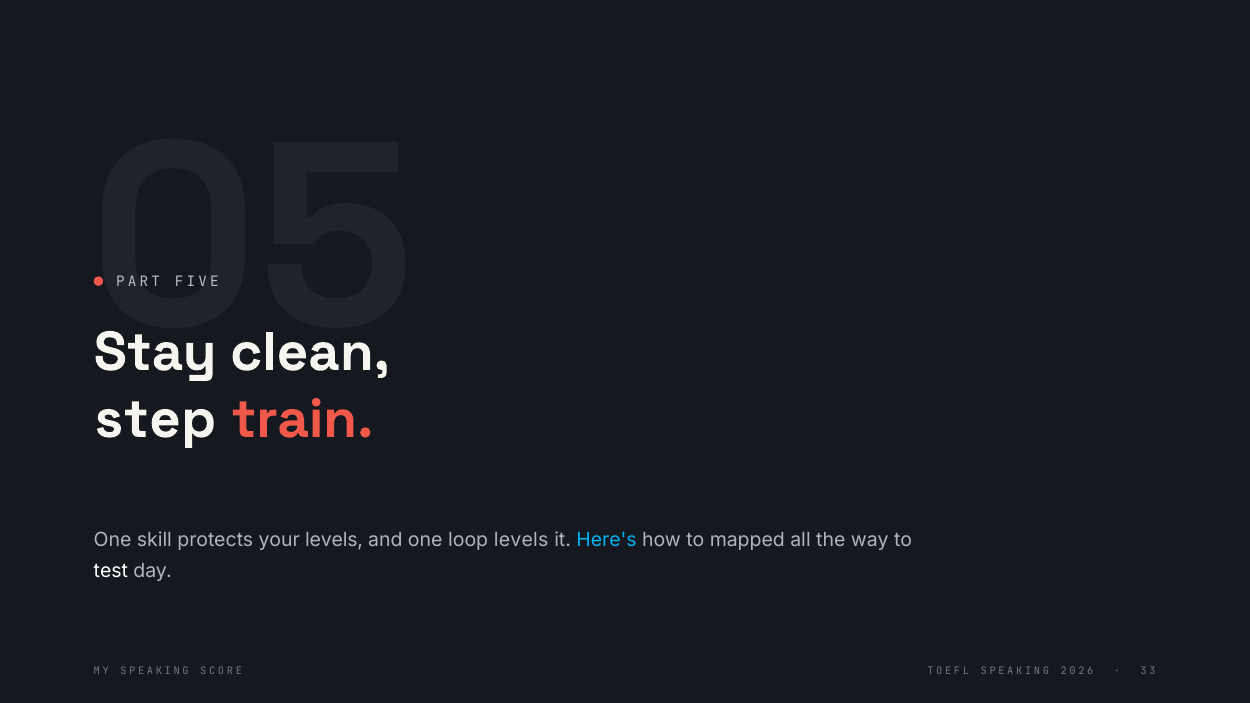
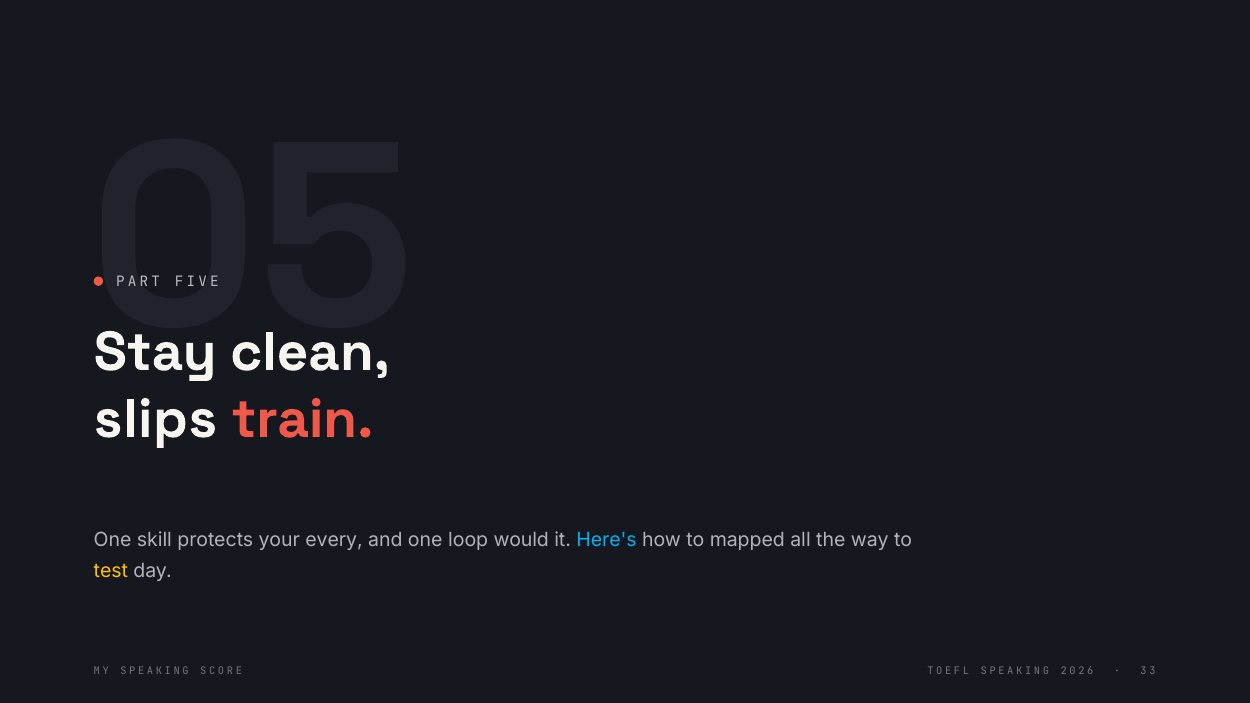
step: step -> slips
your levels: levels -> every
loop levels: levels -> would
test colour: white -> yellow
